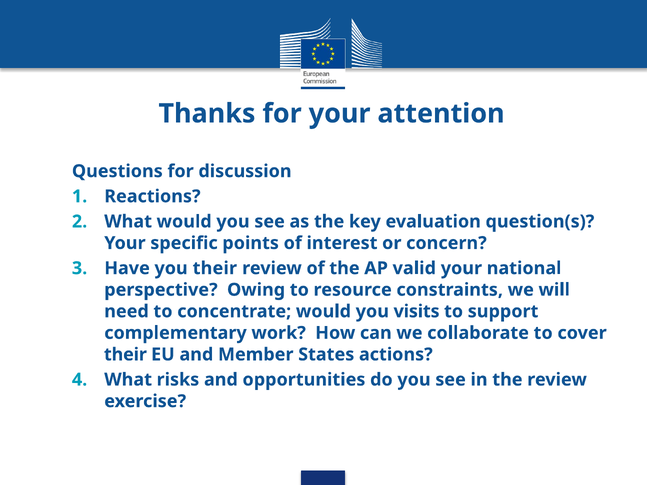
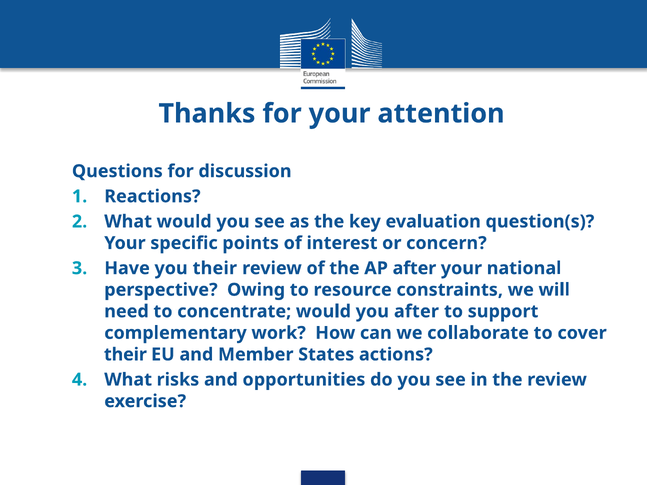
AP valid: valid -> after
you visits: visits -> after
